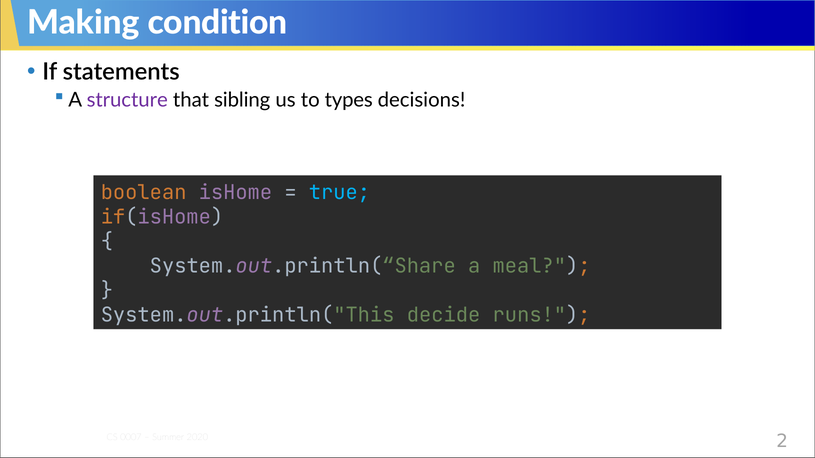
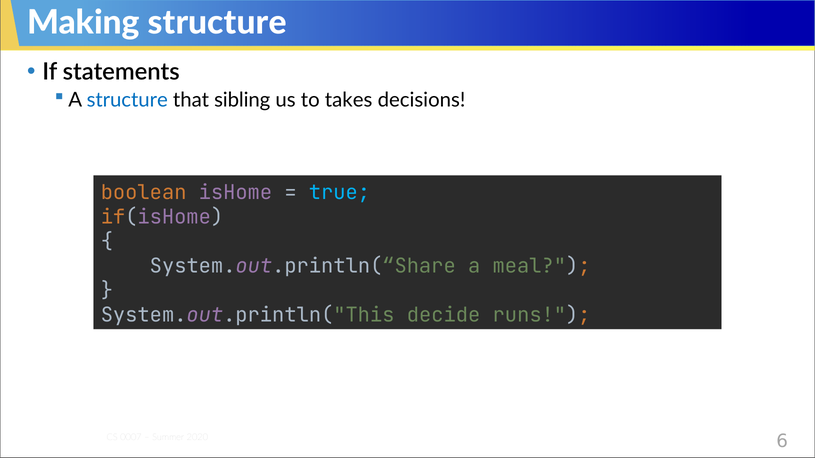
Making condition: condition -> structure
structure at (127, 100) colour: purple -> blue
types: types -> takes
2: 2 -> 6
